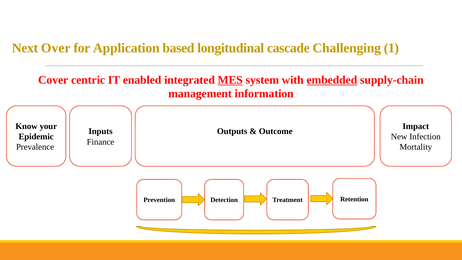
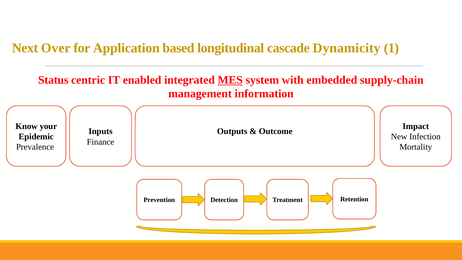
Challenging: Challenging -> Dynamicity
Cover: Cover -> Status
embedded underline: present -> none
